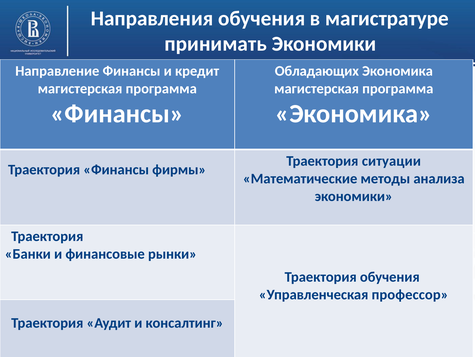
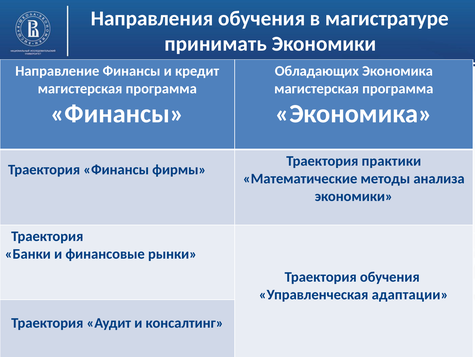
ситуации: ситуации -> практики
профессор: профессор -> адаптации
